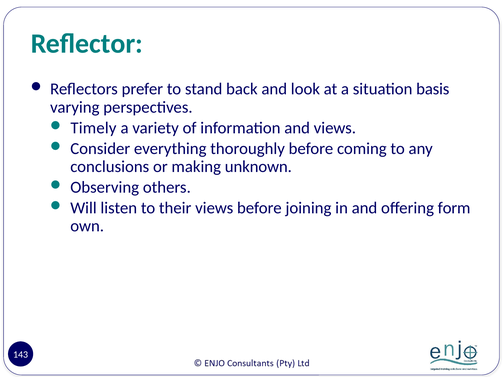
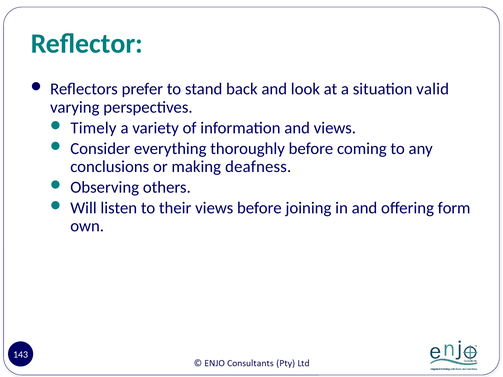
basis: basis -> valid
unknown: unknown -> deafness
